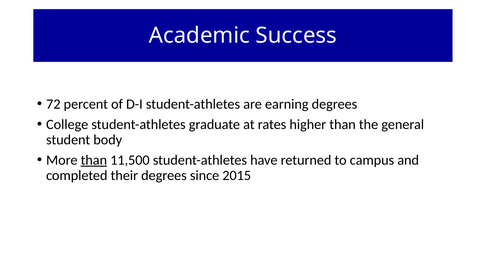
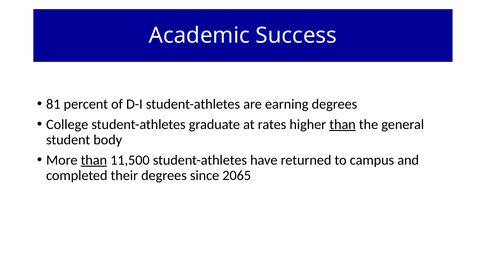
72: 72 -> 81
than at (343, 125) underline: none -> present
2015: 2015 -> 2065
